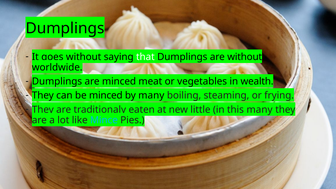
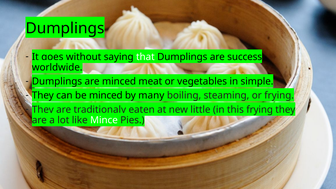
are without: without -> success
wealth: wealth -> simple
this many: many -> frying
Mince colour: light blue -> white
